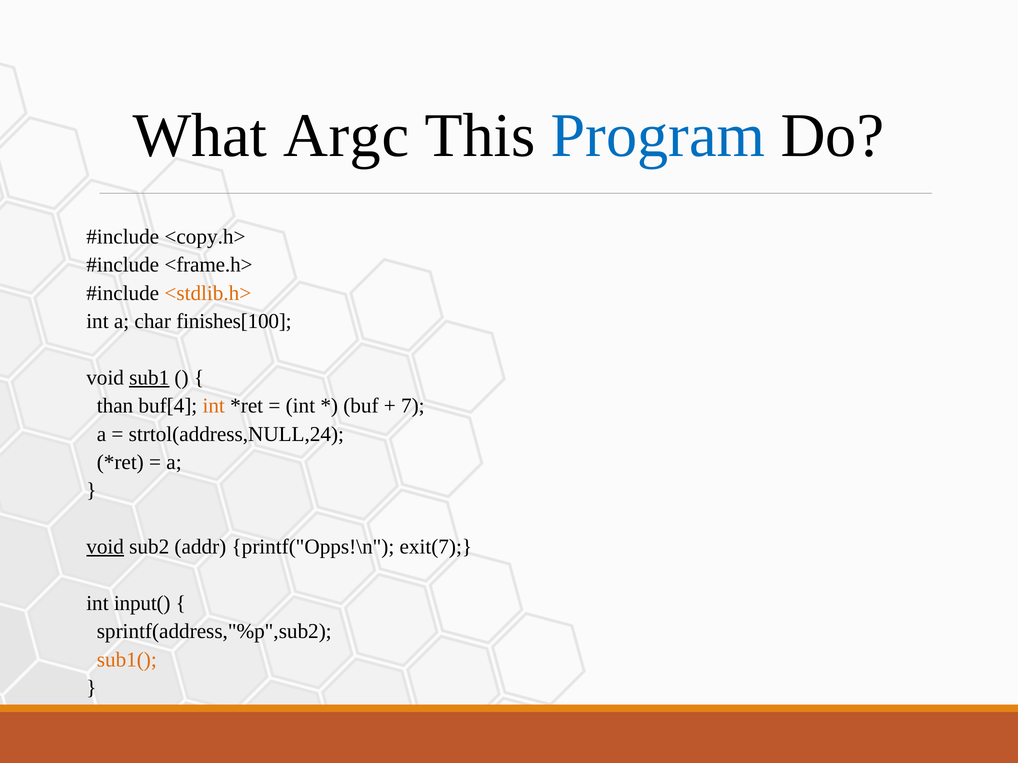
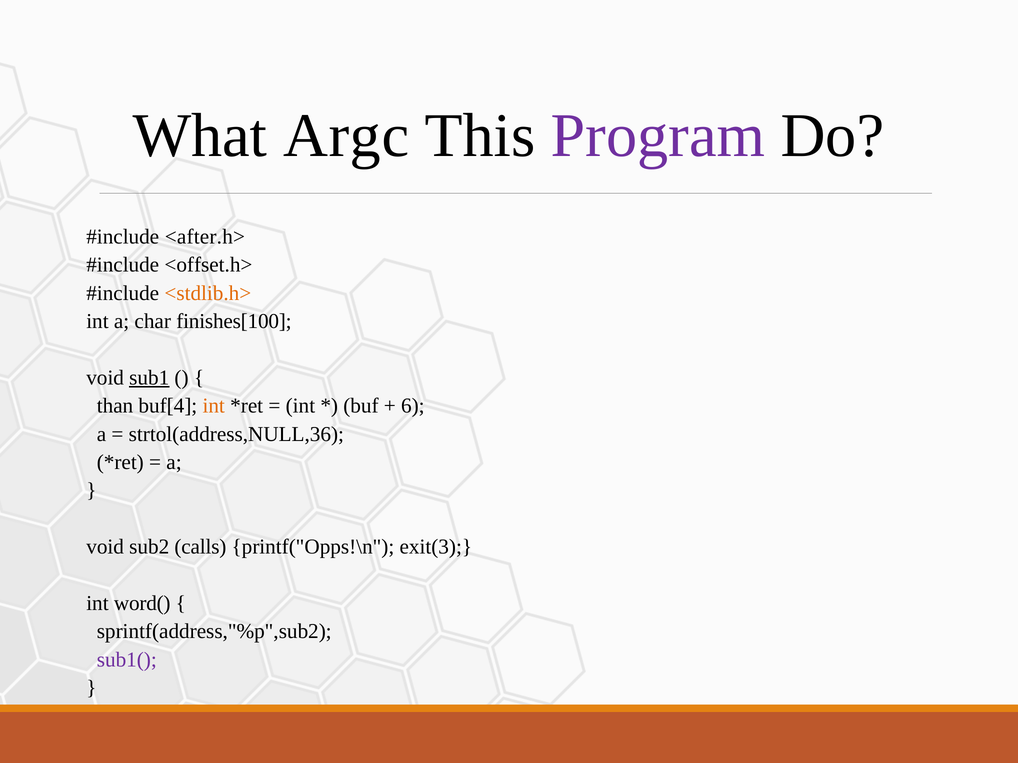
Program colour: blue -> purple
<copy.h>: <copy.h> -> <after.h>
<frame.h>: <frame.h> -> <offset.h>
7: 7 -> 6
strtol(address,NULL,24: strtol(address,NULL,24 -> strtol(address,NULL,36
void at (105, 547) underline: present -> none
addr: addr -> calls
exit(7: exit(7 -> exit(3
input(: input( -> word(
sub1( colour: orange -> purple
